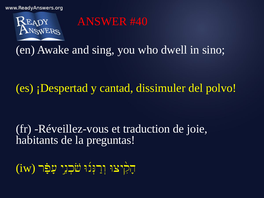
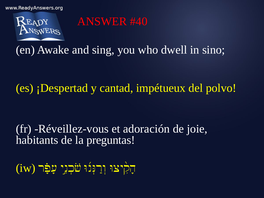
dissimuler: dissimuler -> impétueux
traduction: traduction -> adoración
